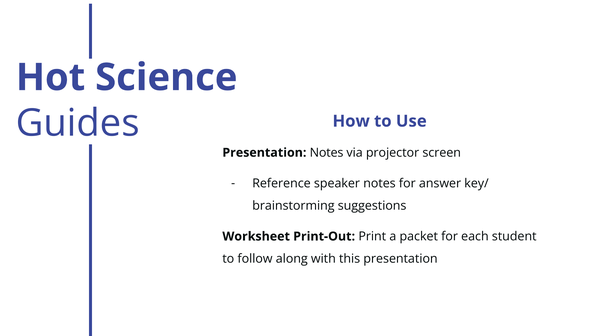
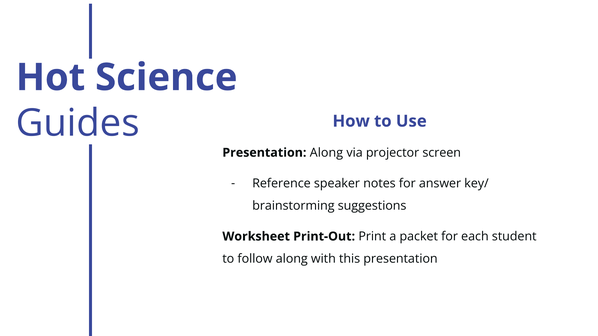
Presentation Notes: Notes -> Along
